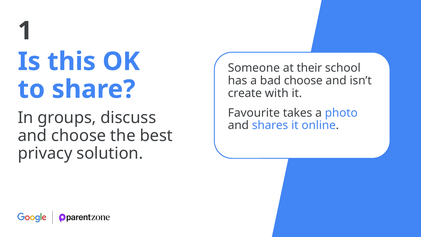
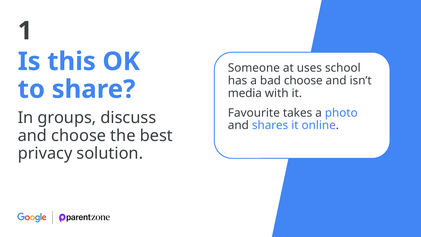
their: their -> uses
create: create -> media
